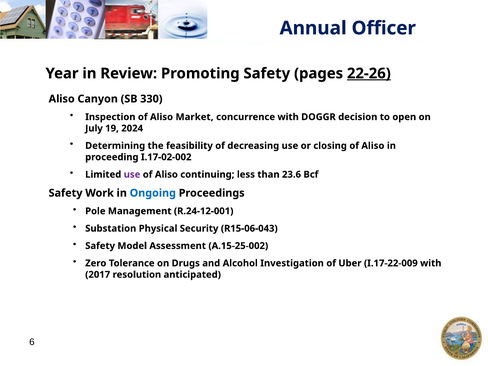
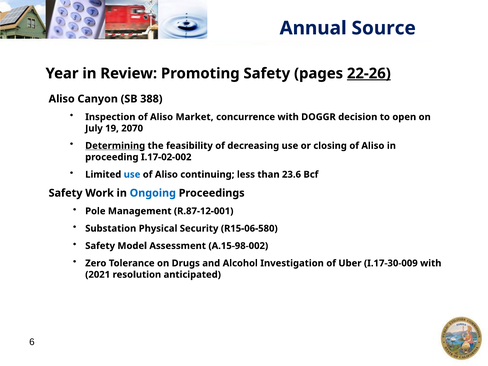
Officer: Officer -> Source
330: 330 -> 388
2024: 2024 -> 2070
Determining underline: none -> present
use at (132, 174) colour: purple -> blue
R.24-12-001: R.24-12-001 -> R.87-12-001
R15-06-043: R15-06-043 -> R15-06-580
A.15-25-002: A.15-25-002 -> A.15-98-002
I.17-22-009: I.17-22-009 -> I.17-30-009
2017: 2017 -> 2021
